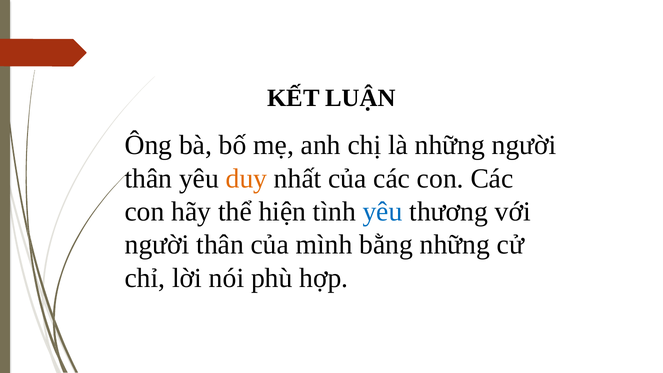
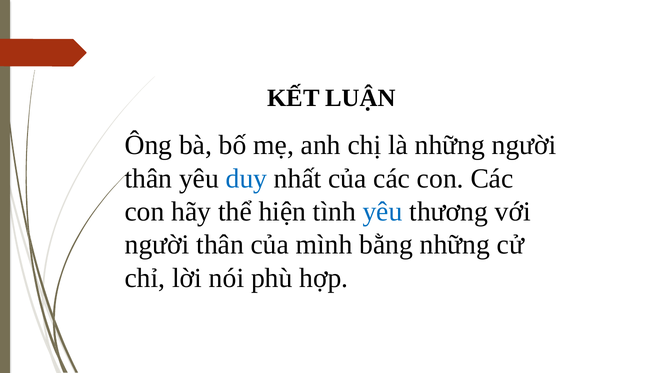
duy colour: orange -> blue
